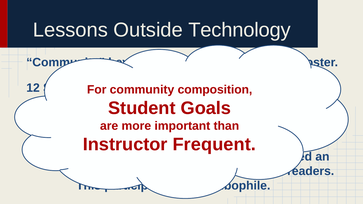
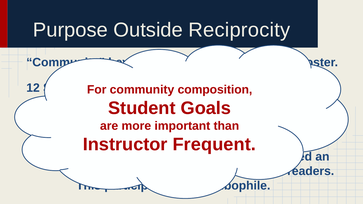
Lessons: Lessons -> Purpose
Technology: Technology -> Reciprocity
